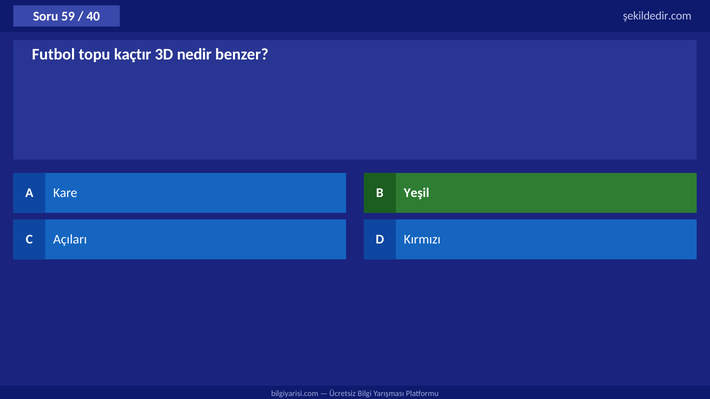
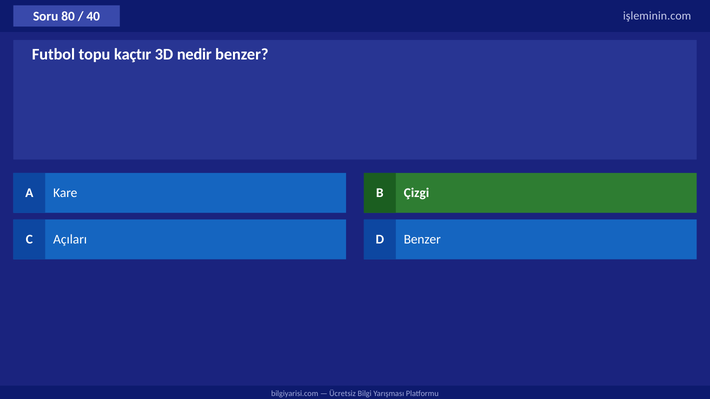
59: 59 -> 80
şekildedir.com: şekildedir.com -> işleminin.com
Yeşil: Yeşil -> Çizgi
D Kırmızı: Kırmızı -> Benzer
